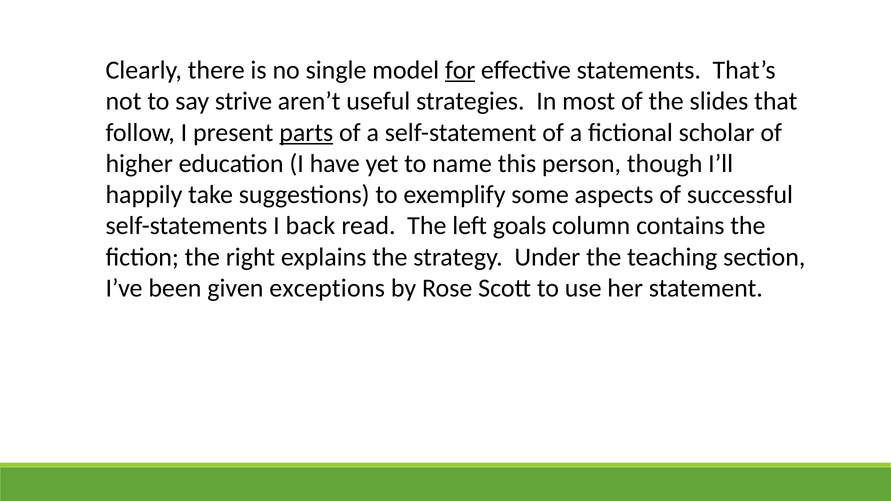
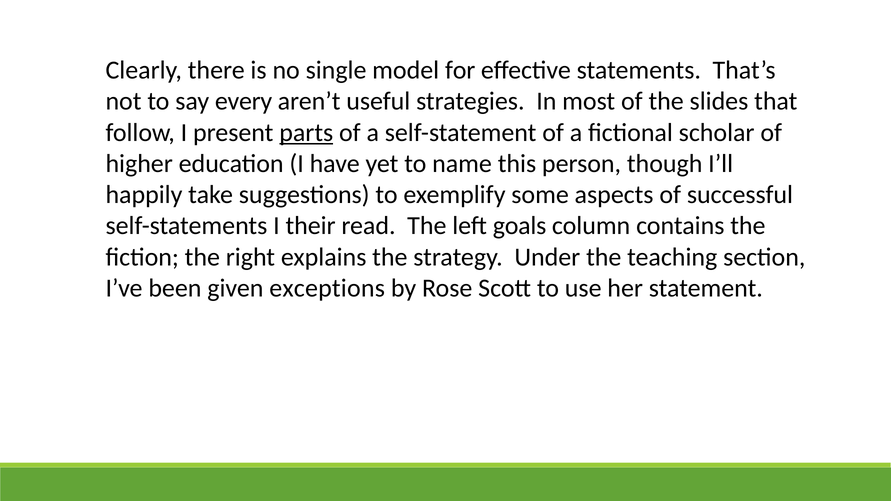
for underline: present -> none
strive: strive -> every
back: back -> their
